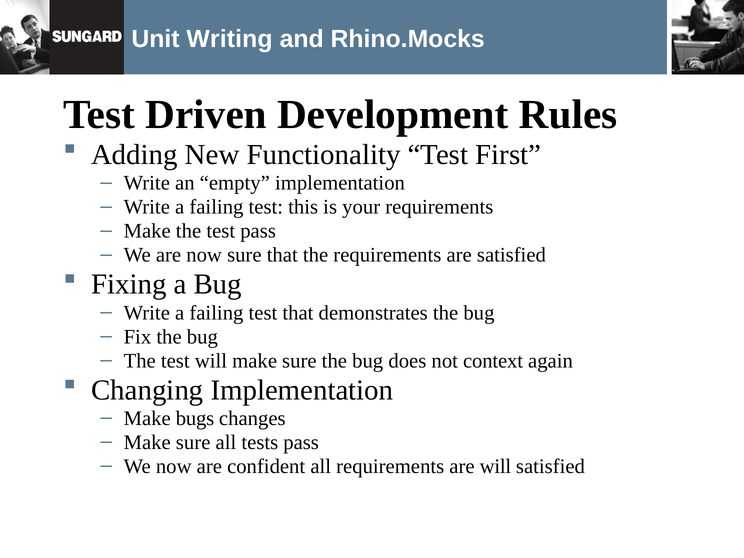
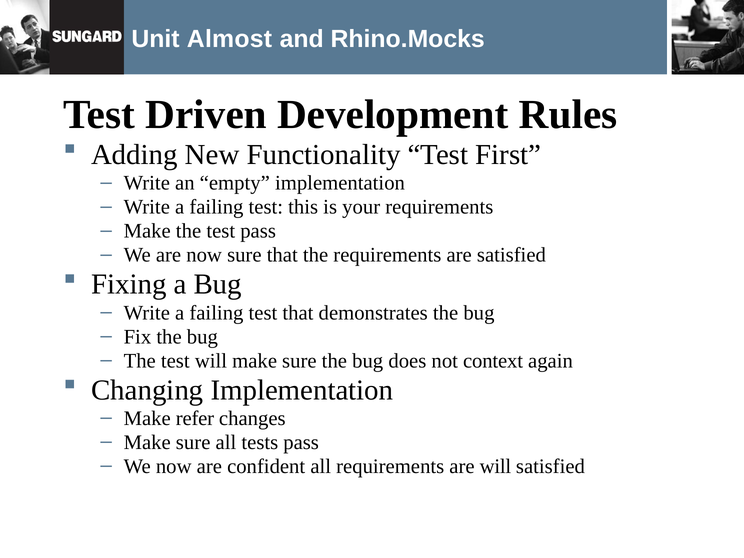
Writing: Writing -> Almost
bugs: bugs -> refer
